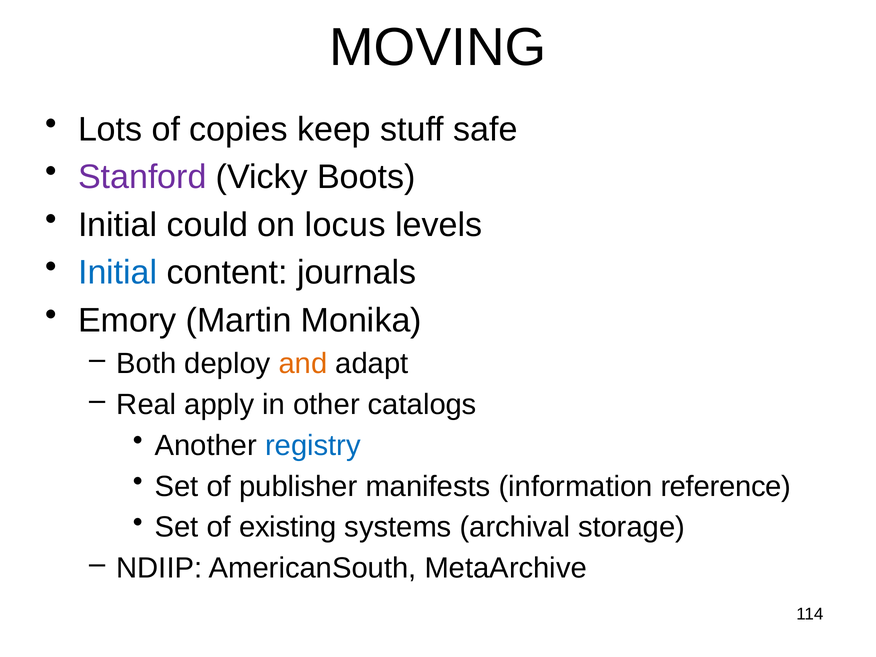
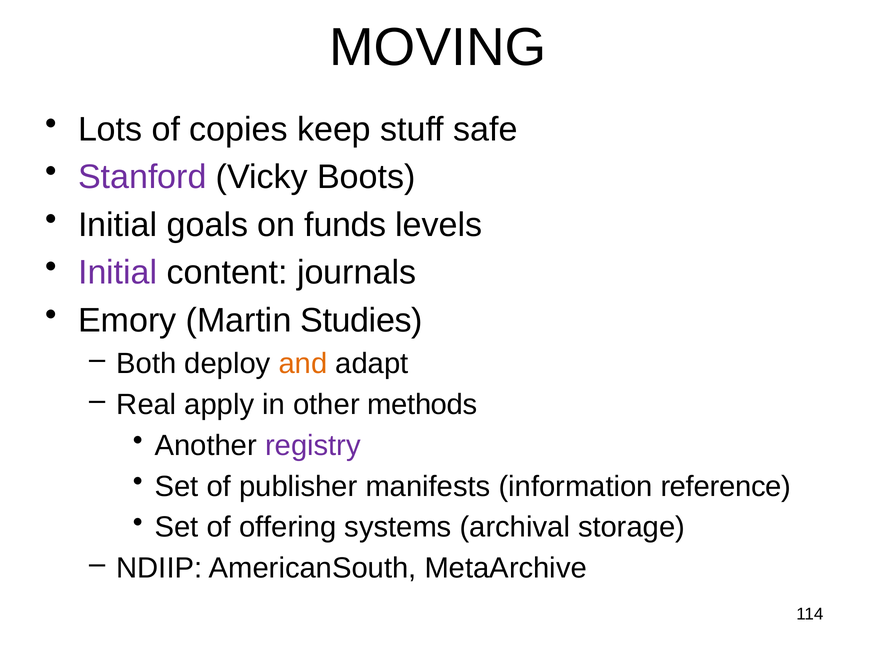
could: could -> goals
locus: locus -> funds
Initial at (118, 273) colour: blue -> purple
Monika: Monika -> Studies
catalogs: catalogs -> methods
registry colour: blue -> purple
existing: existing -> offering
